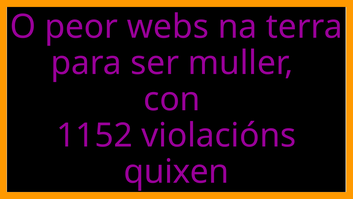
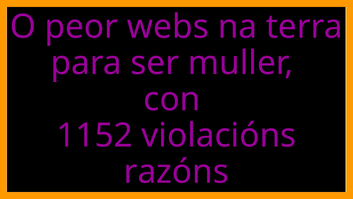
quixen: quixen -> razóns
